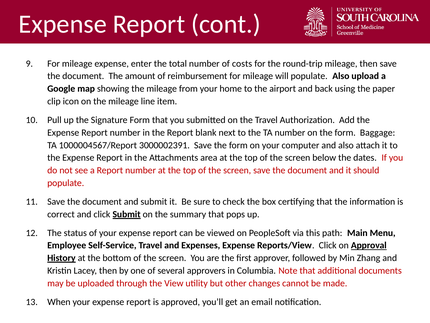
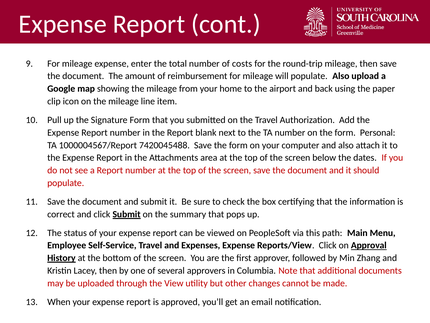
Baggage: Baggage -> Personal
3000002391: 3000002391 -> 7420045488
